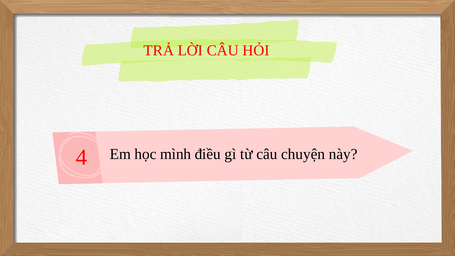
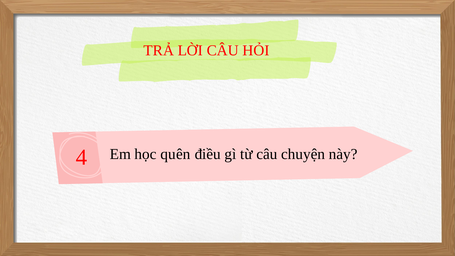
mình: mình -> quên
